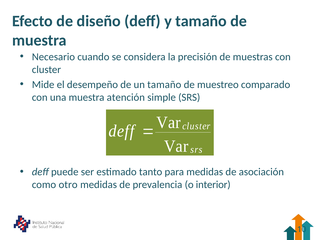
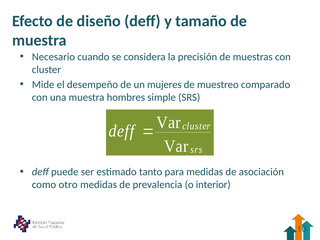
un tamaño: tamaño -> mujeres
atención: atención -> hombres
